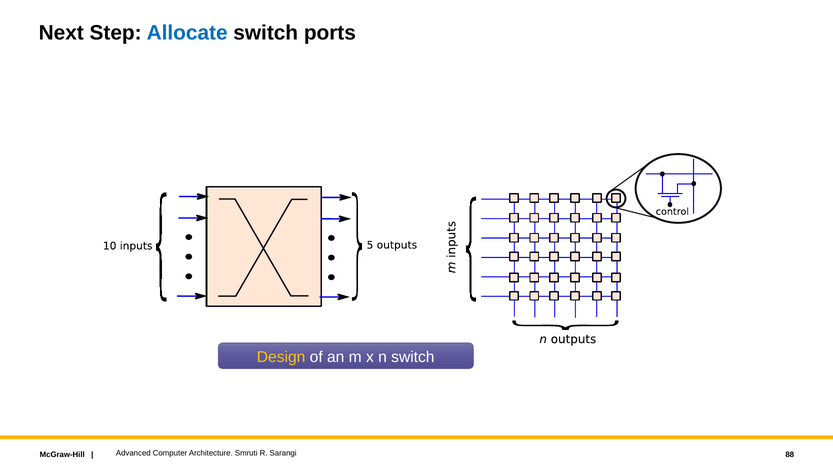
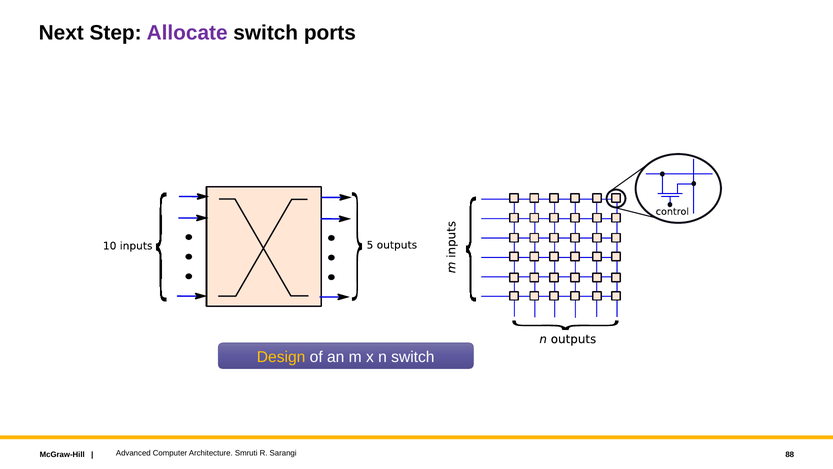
Allocate colour: blue -> purple
